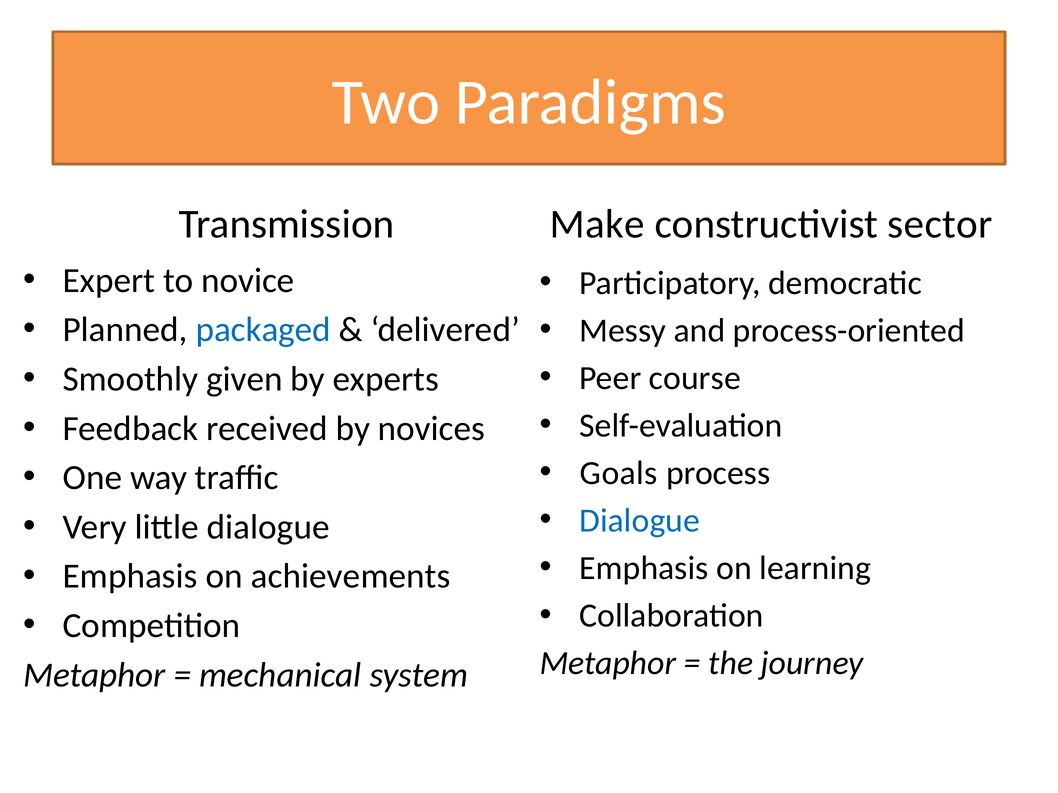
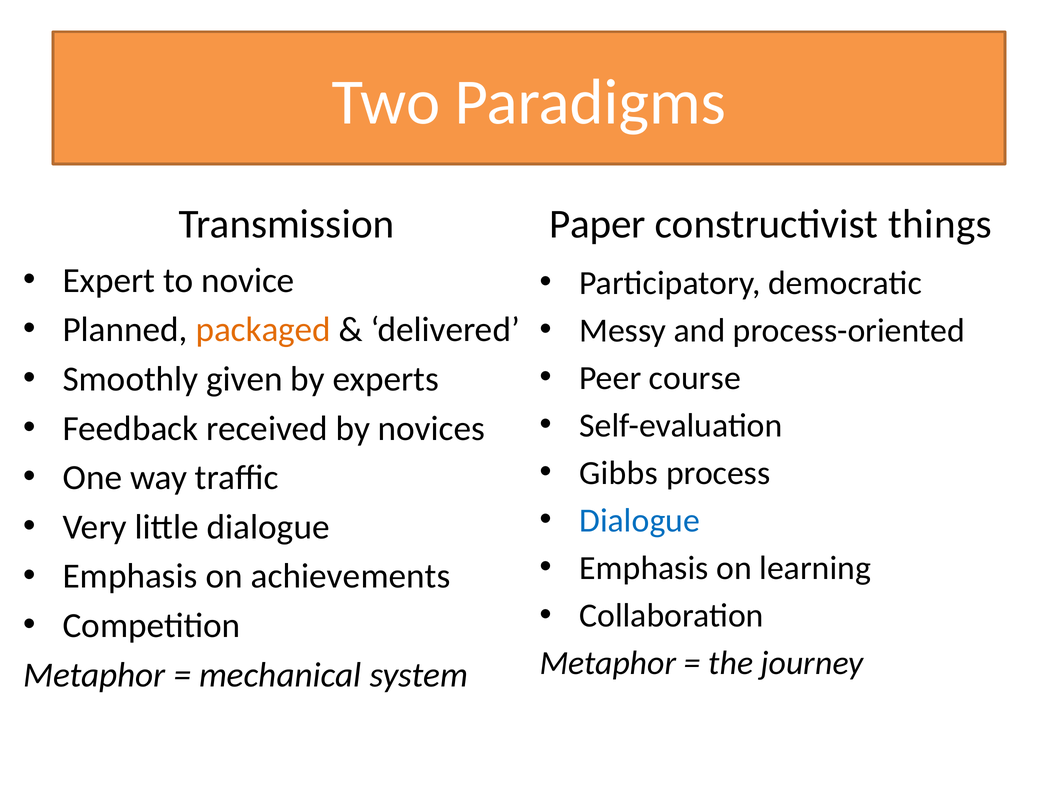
Make: Make -> Paper
sector: sector -> things
packaged colour: blue -> orange
Goals: Goals -> Gibbs
